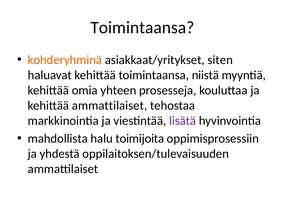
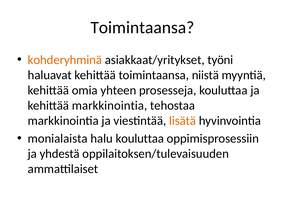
siten: siten -> työni
kehittää ammattilaiset: ammattilaiset -> markkinointia
lisätä colour: purple -> orange
mahdollista: mahdollista -> monialaista
halu toimijoita: toimijoita -> kouluttaa
